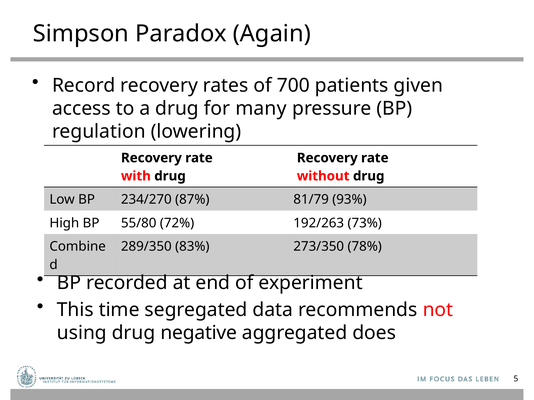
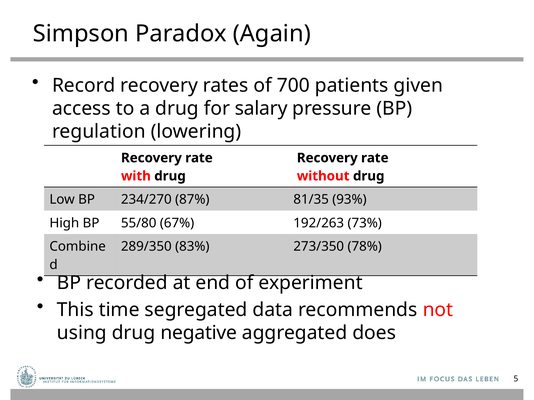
many: many -> salary
81/79: 81/79 -> 81/35
72%: 72% -> 67%
